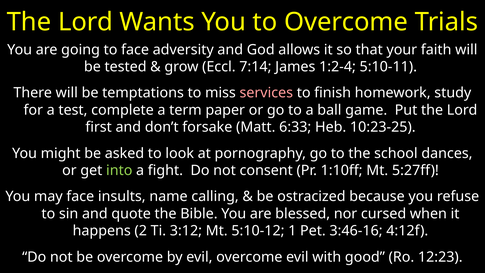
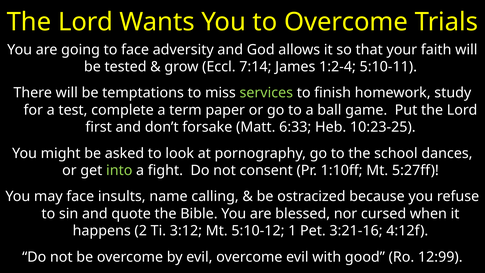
services colour: pink -> light green
3:46-16: 3:46-16 -> 3:21-16
12:23: 12:23 -> 12:99
